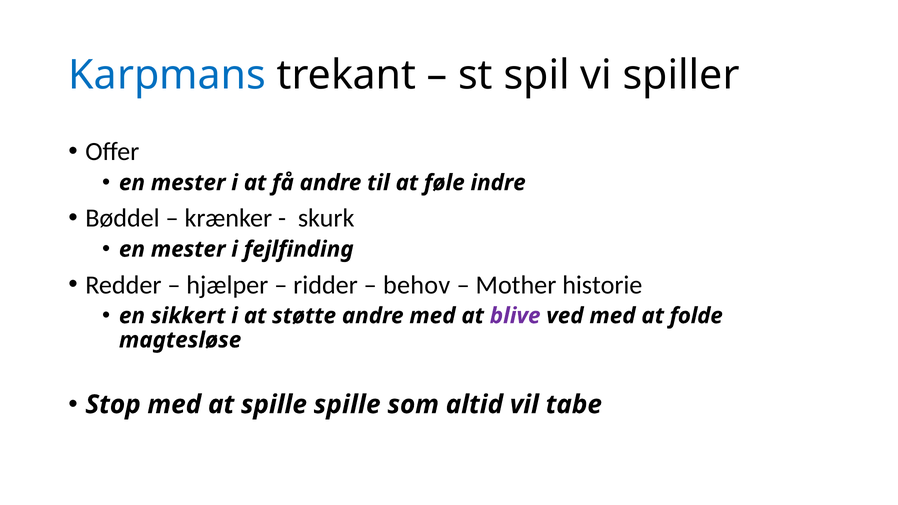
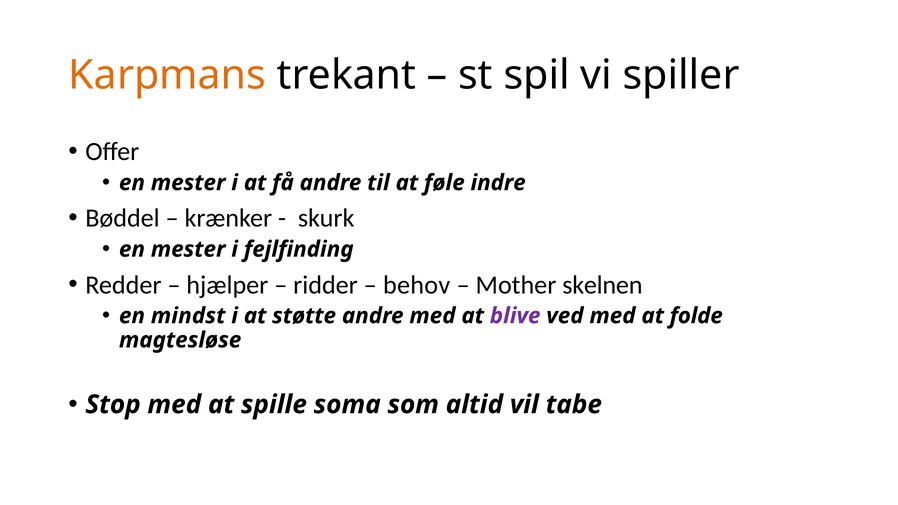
Karpmans colour: blue -> orange
historie: historie -> skelnen
sikkert: sikkert -> mindst
spille spille: spille -> soma
